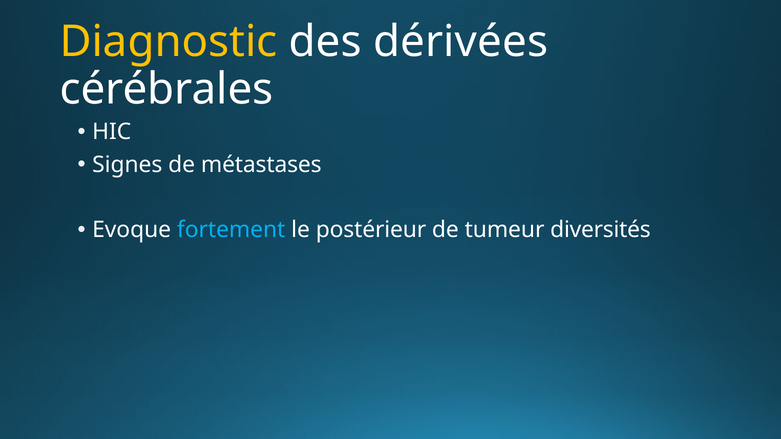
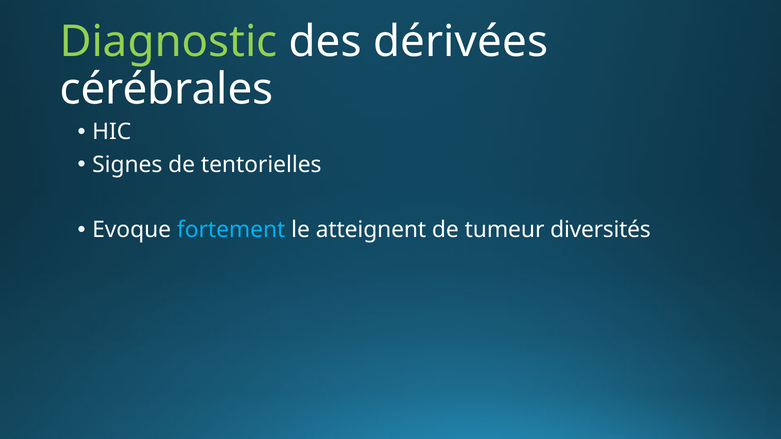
Diagnostic colour: yellow -> light green
métastases: métastases -> tentorielles
postérieur: postérieur -> atteignent
